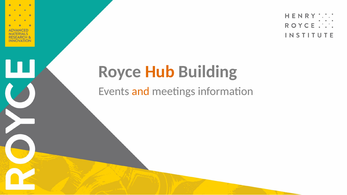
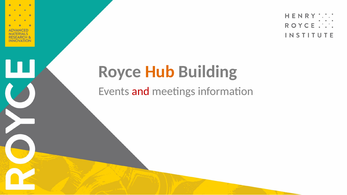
and colour: orange -> red
